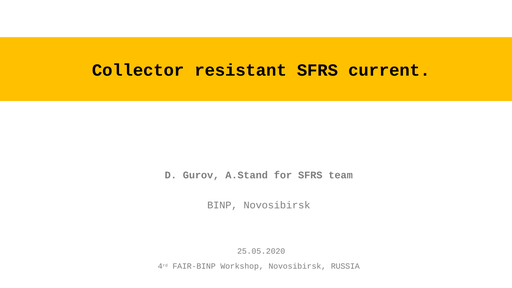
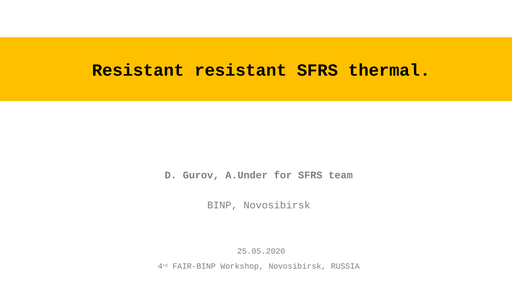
Collector at (138, 70): Collector -> Resistant
current: current -> thermal
A.Stand: A.Stand -> A.Under
